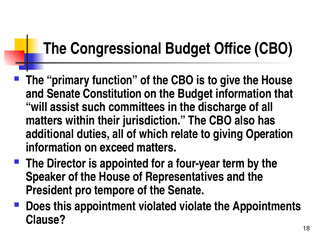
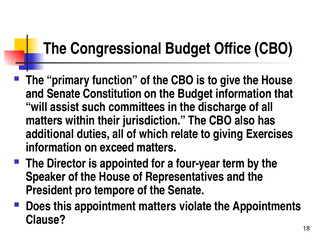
Operation: Operation -> Exercises
appointment violated: violated -> matters
